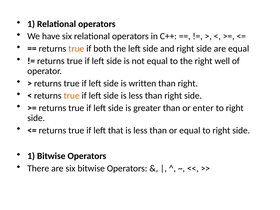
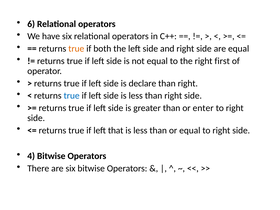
1 at (31, 24): 1 -> 6
well: well -> first
written: written -> declare
true at (72, 96) colour: orange -> blue
1 at (31, 156): 1 -> 4
